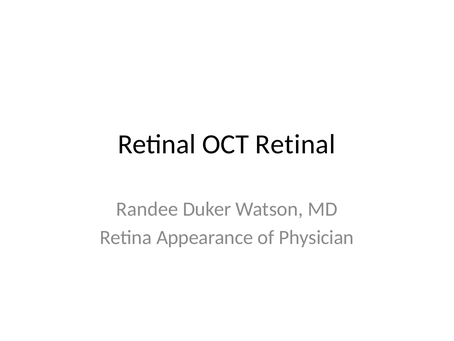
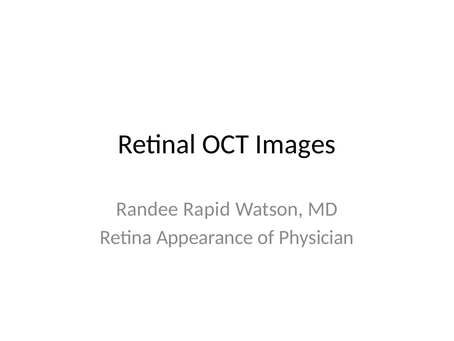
OCT Retinal: Retinal -> Images
Duker: Duker -> Rapid
